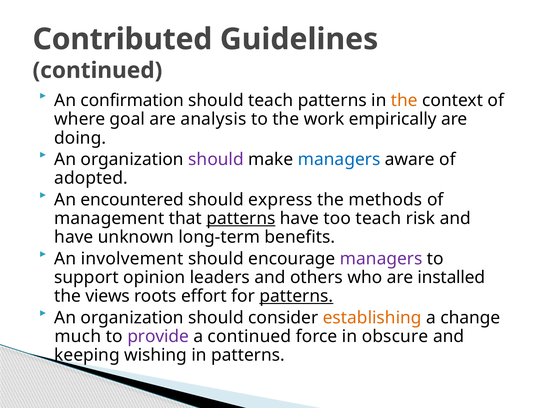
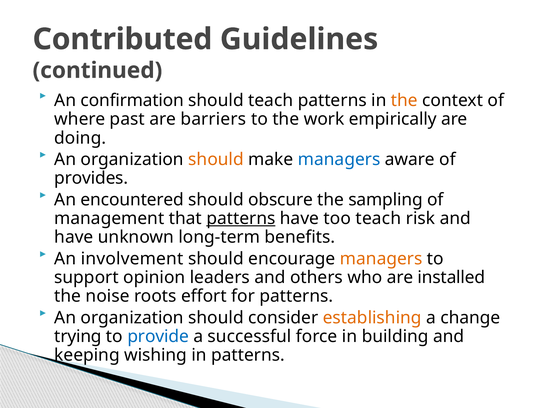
goal: goal -> past
analysis: analysis -> barriers
should at (216, 159) colour: purple -> orange
adopted: adopted -> provides
express: express -> obscure
methods: methods -> sampling
managers at (381, 259) colour: purple -> orange
views: views -> noise
patterns at (296, 296) underline: present -> none
much: much -> trying
provide colour: purple -> blue
a continued: continued -> successful
obscure: obscure -> building
